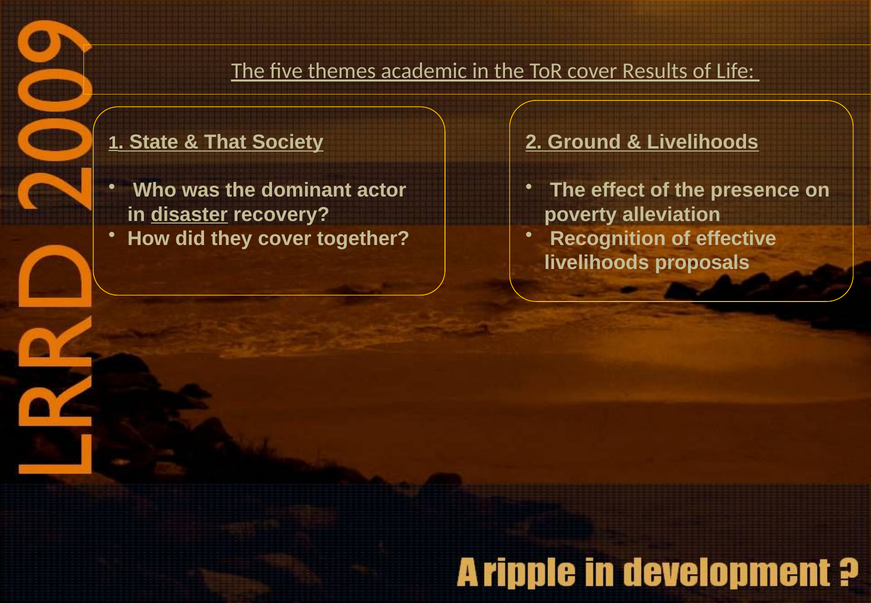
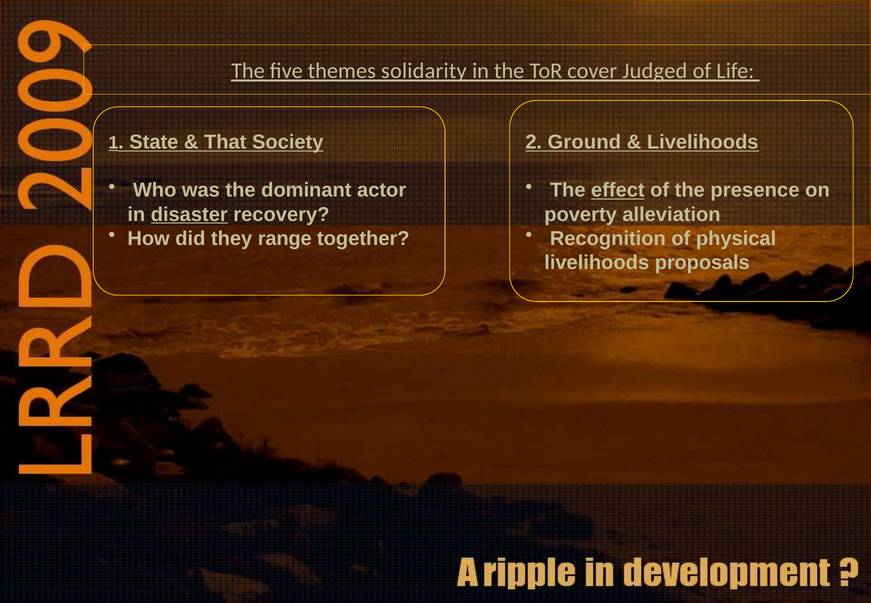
academic: academic -> solidarity
Results: Results -> Judged
effect underline: none -> present
they cover: cover -> range
effective: effective -> physical
